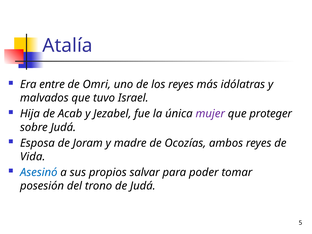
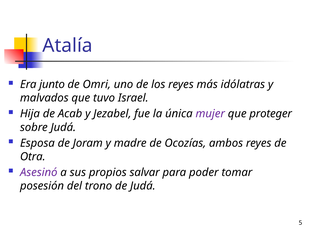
entre: entre -> junto
Vida: Vida -> Otra
Asesinó colour: blue -> purple
